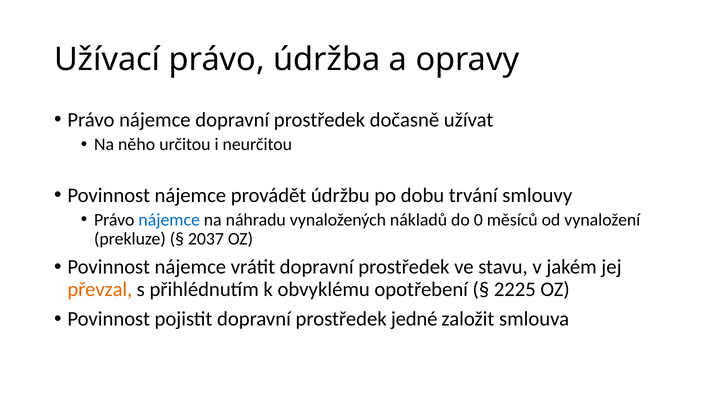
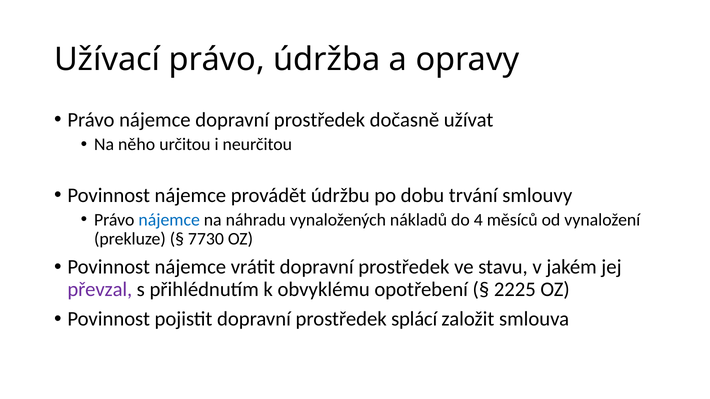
0: 0 -> 4
2037: 2037 -> 7730
převzal colour: orange -> purple
jedné: jedné -> splácí
